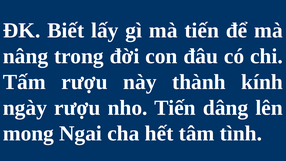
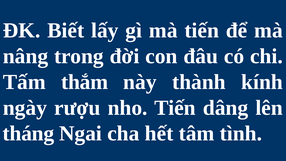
Tấm rượu: rượu -> thắm
mong: mong -> tháng
